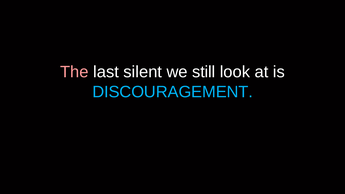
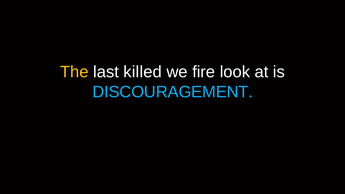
The colour: pink -> yellow
silent: silent -> killed
still: still -> fire
